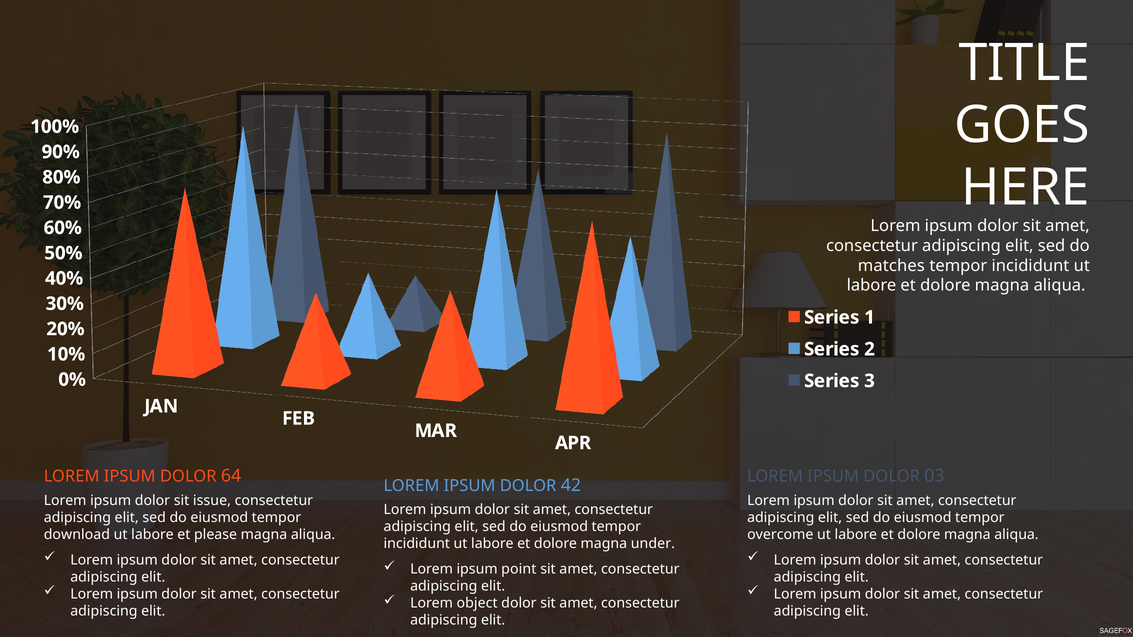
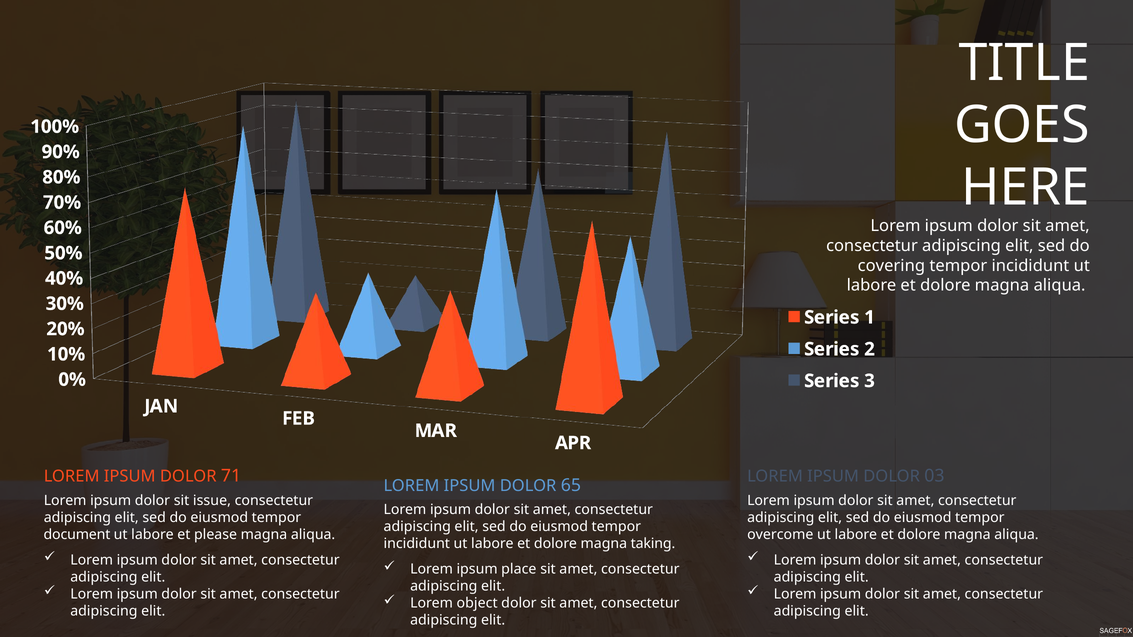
matches: matches -> covering
64: 64 -> 71
42: 42 -> 65
download: download -> document
under: under -> taking
point: point -> place
